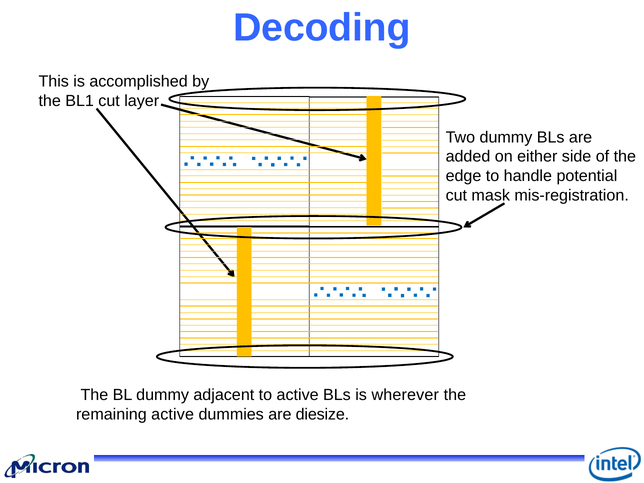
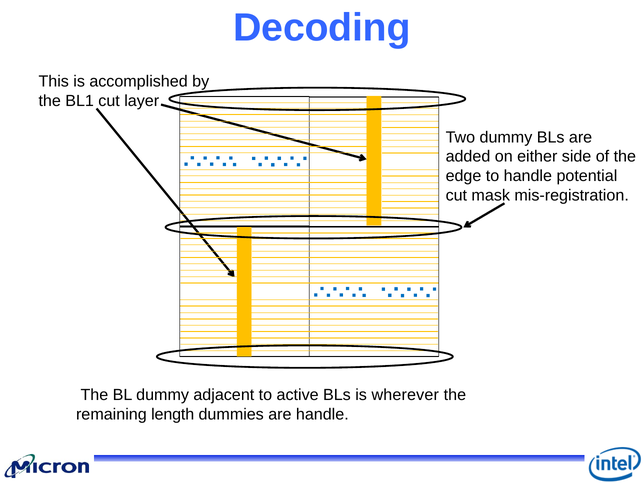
remaining active: active -> length
are diesize: diesize -> handle
